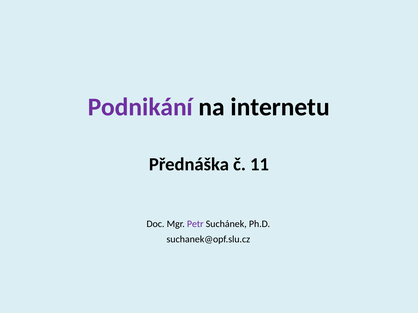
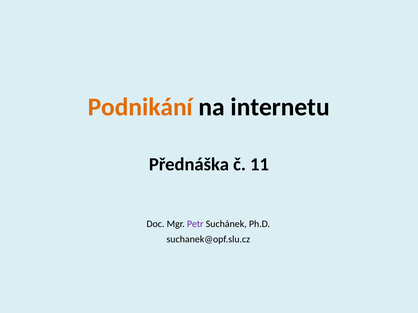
Podnikání colour: purple -> orange
